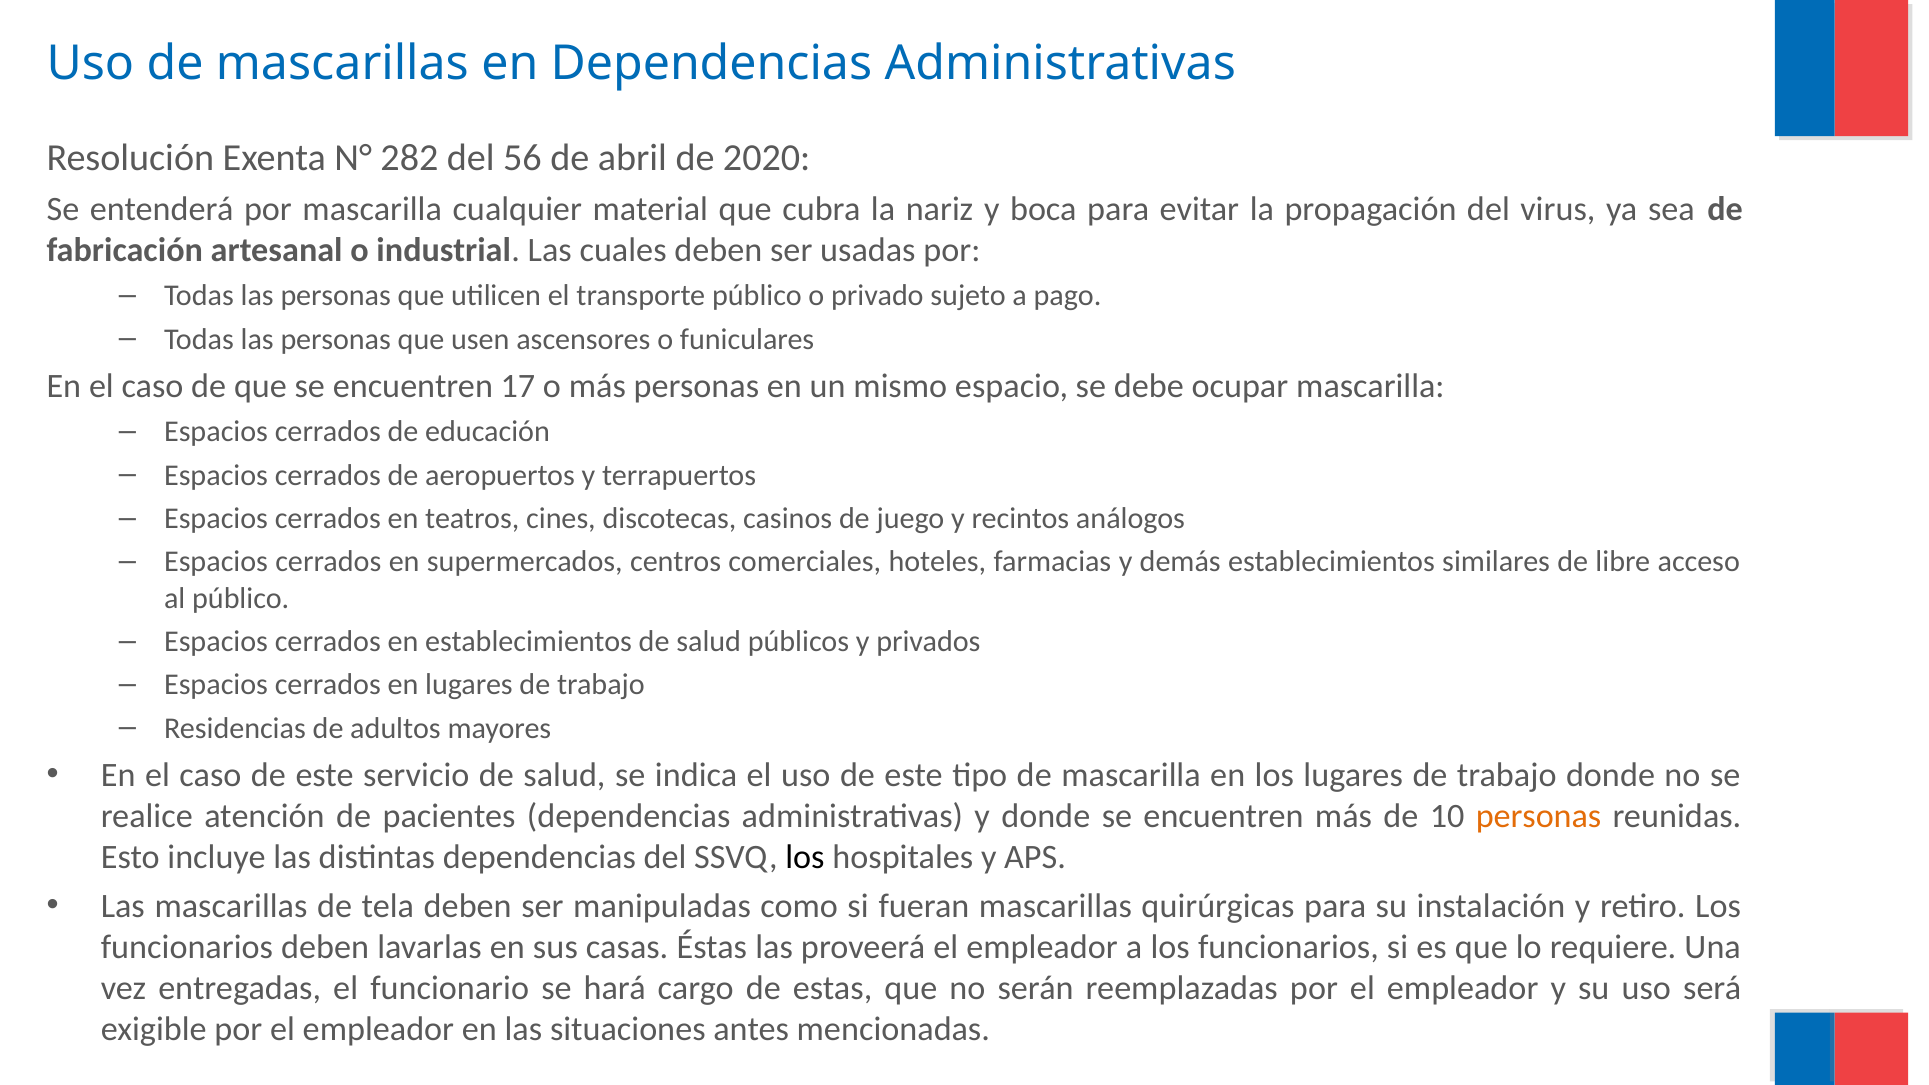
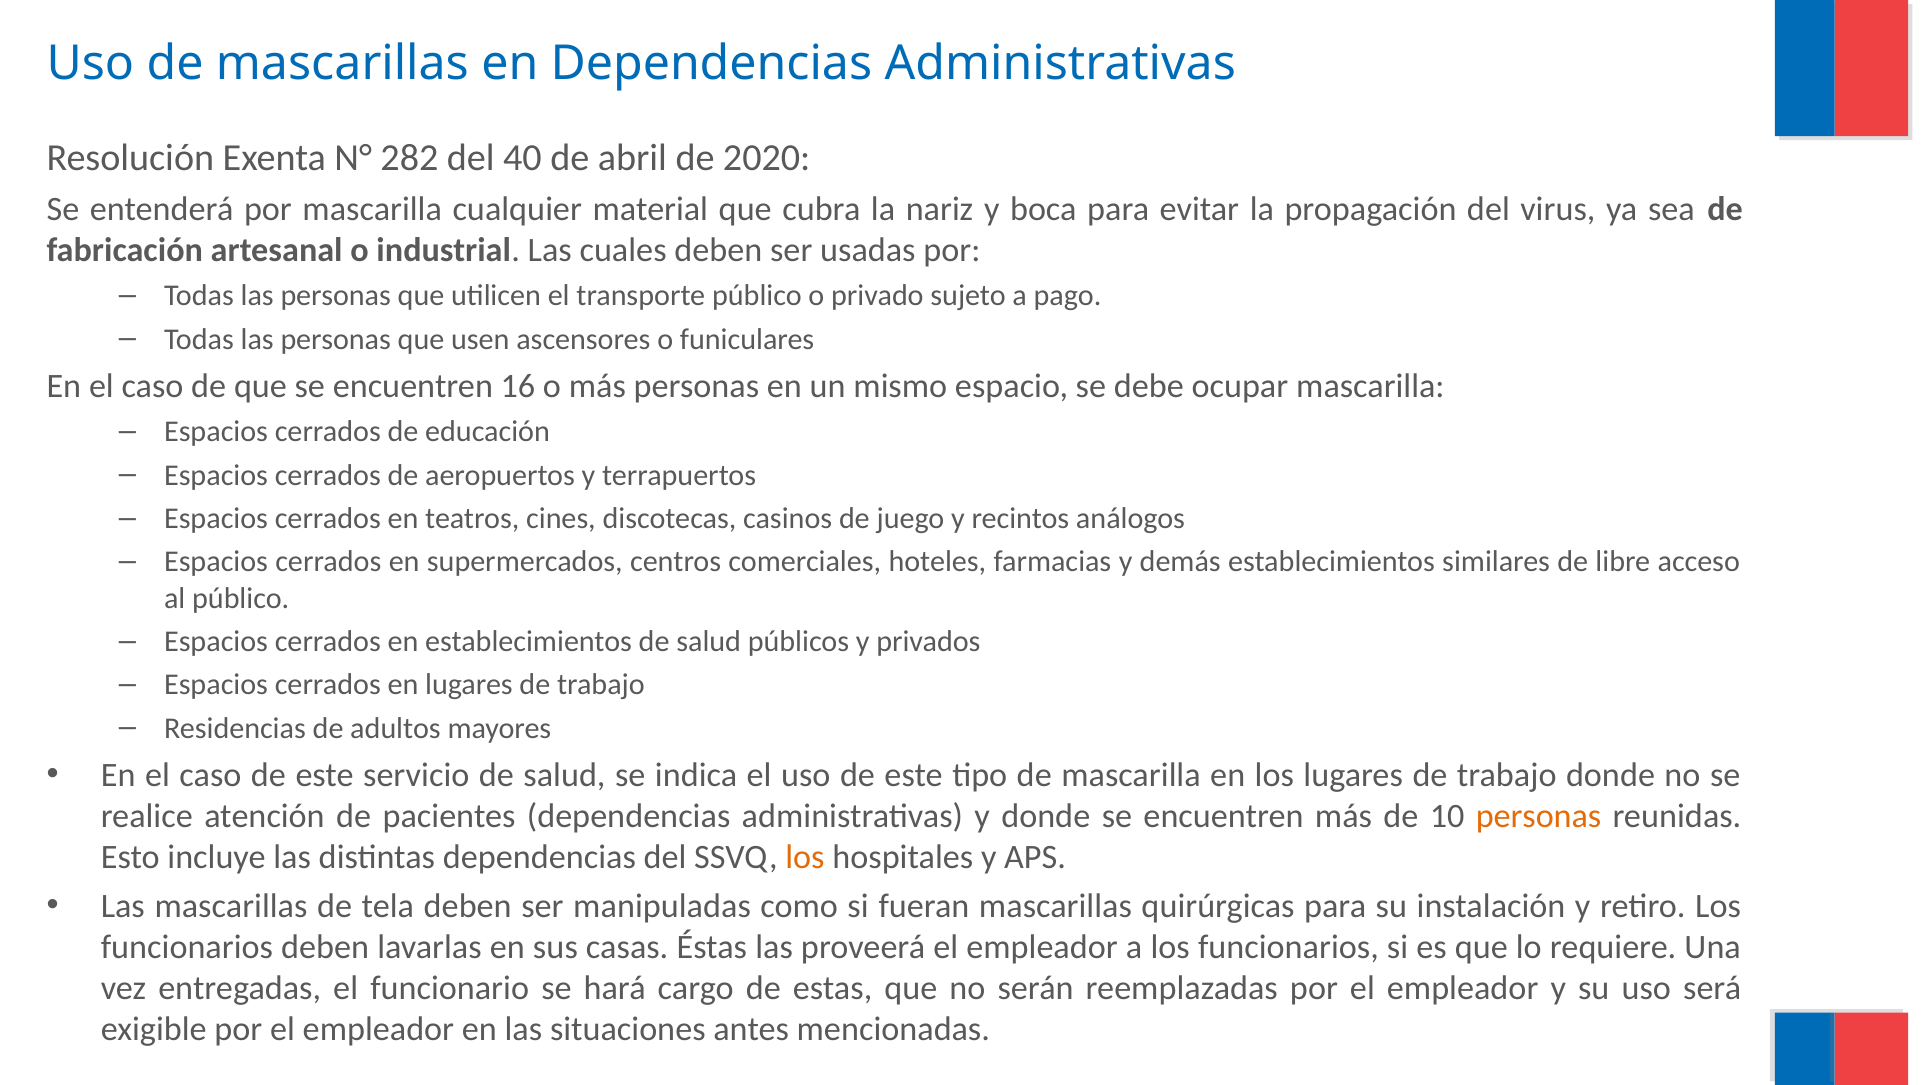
56: 56 -> 40
17: 17 -> 16
los at (805, 857) colour: black -> orange
